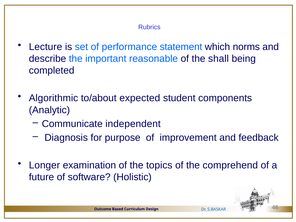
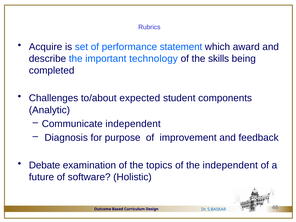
Lecture: Lecture -> Acquire
norms: norms -> award
reasonable: reasonable -> technology
shall: shall -> skills
Algorithmic: Algorithmic -> Challenges
Longer: Longer -> Debate
the comprehend: comprehend -> independent
